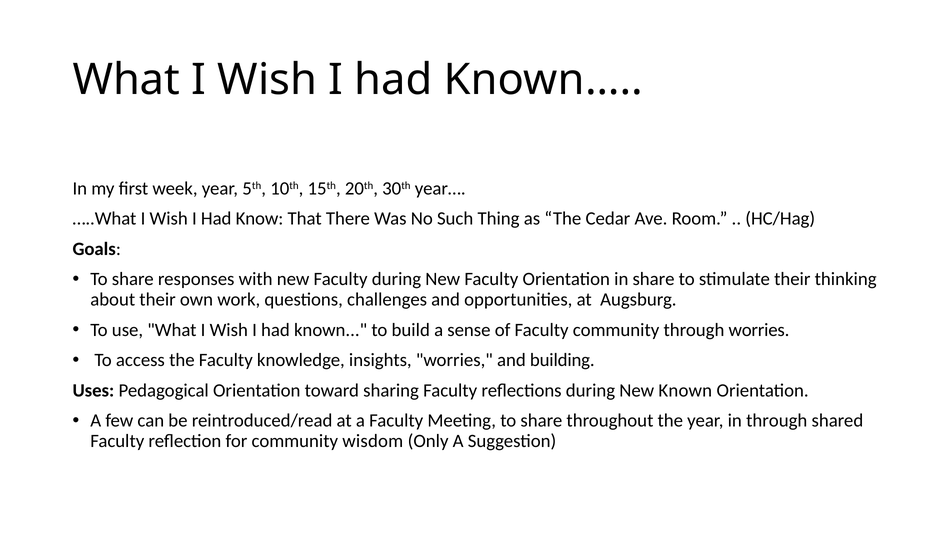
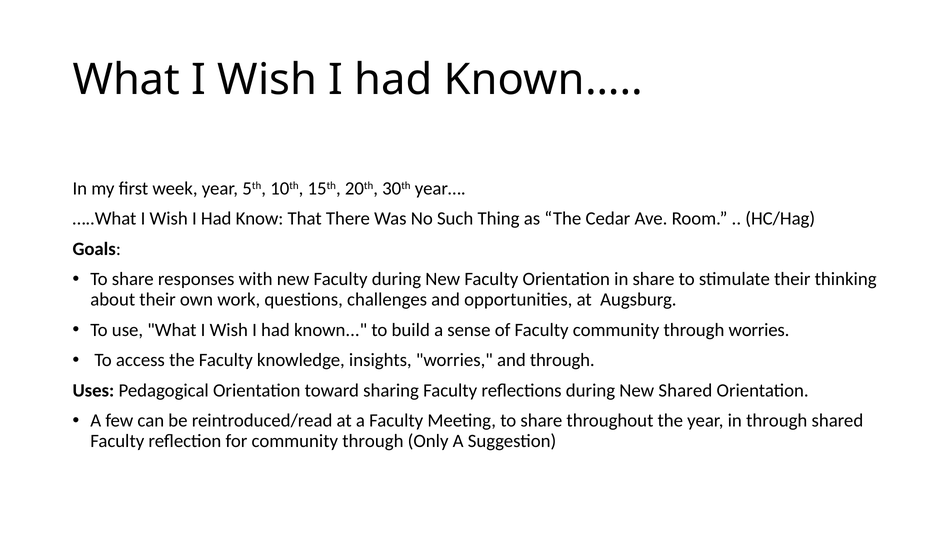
and building: building -> through
New Known: Known -> Shared
for community wisdom: wisdom -> through
